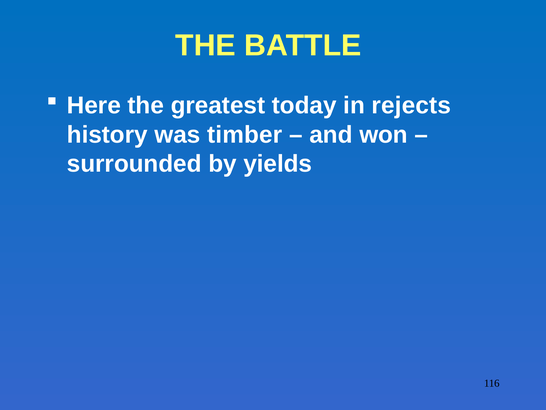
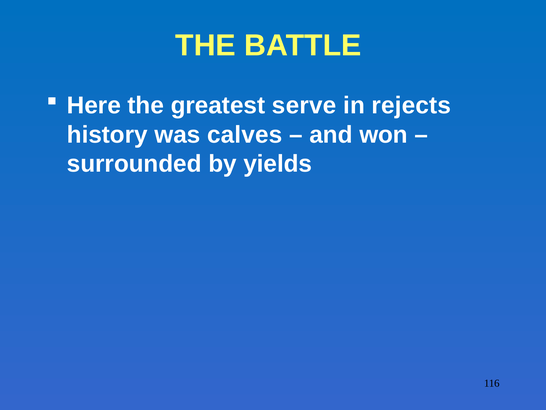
today: today -> serve
timber: timber -> calves
